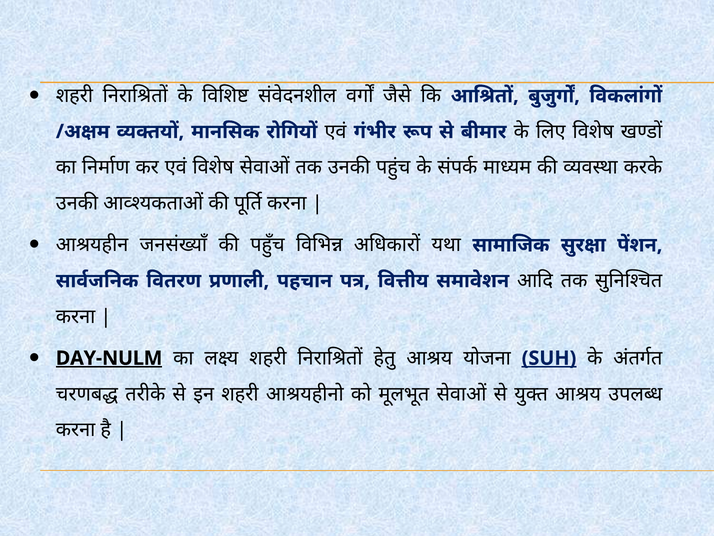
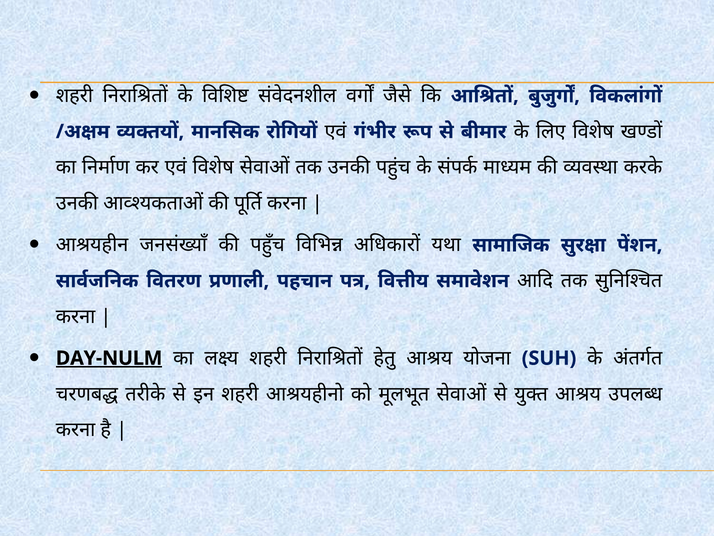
SUH underline: present -> none
